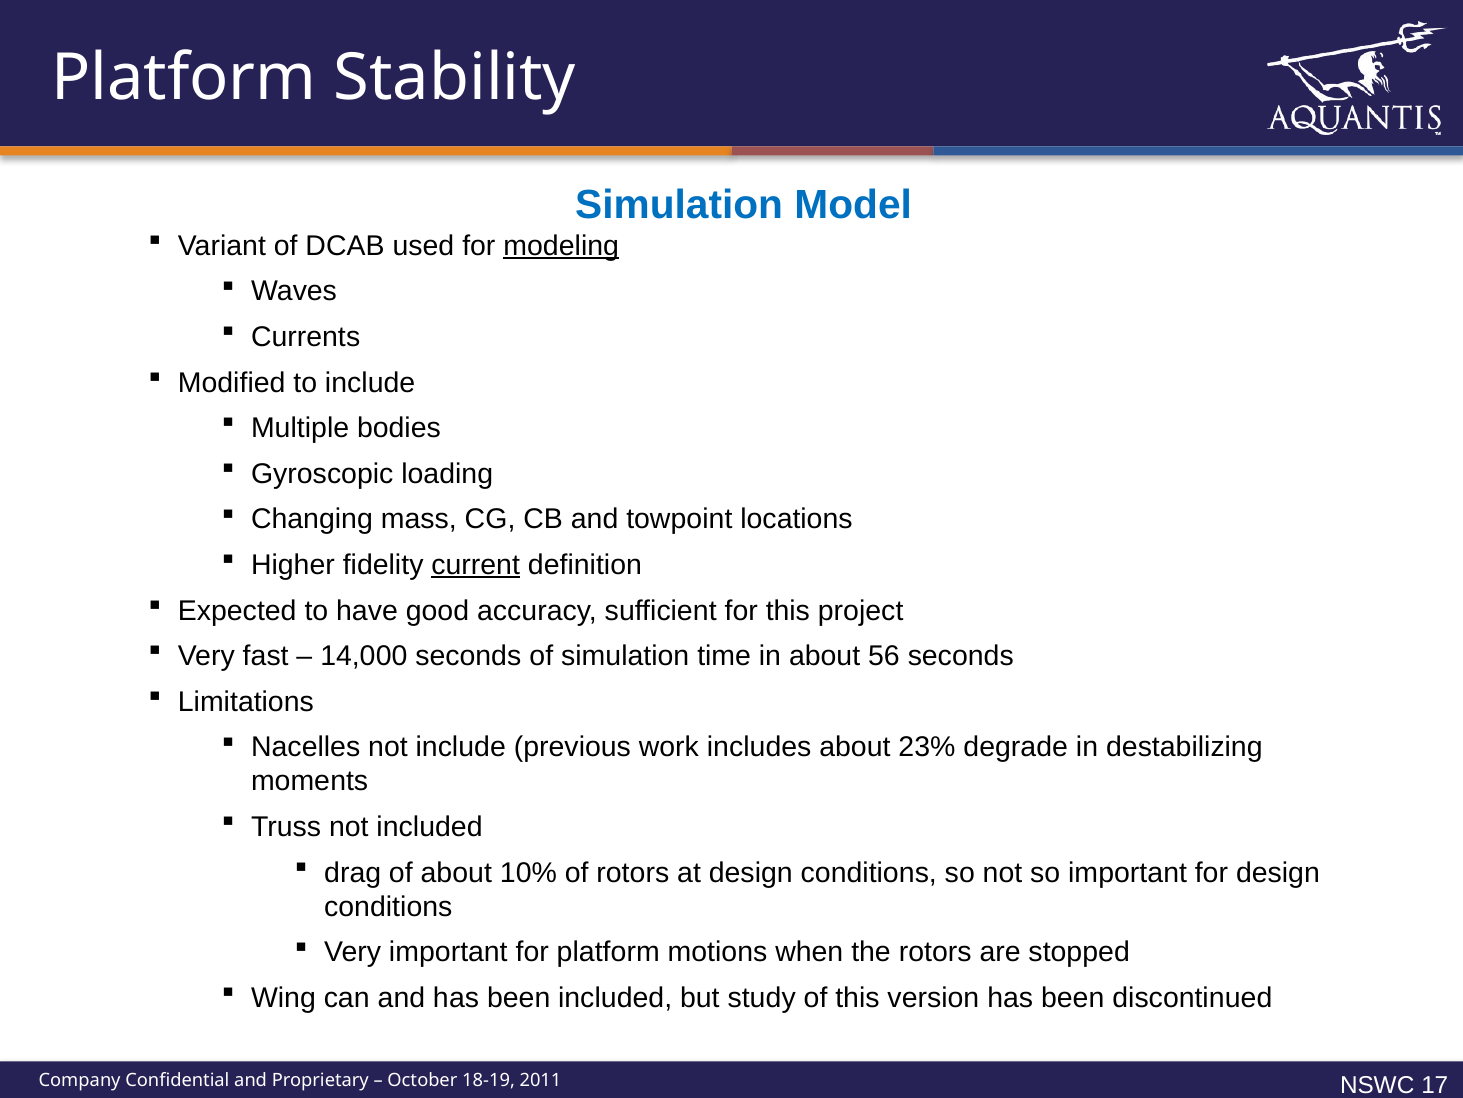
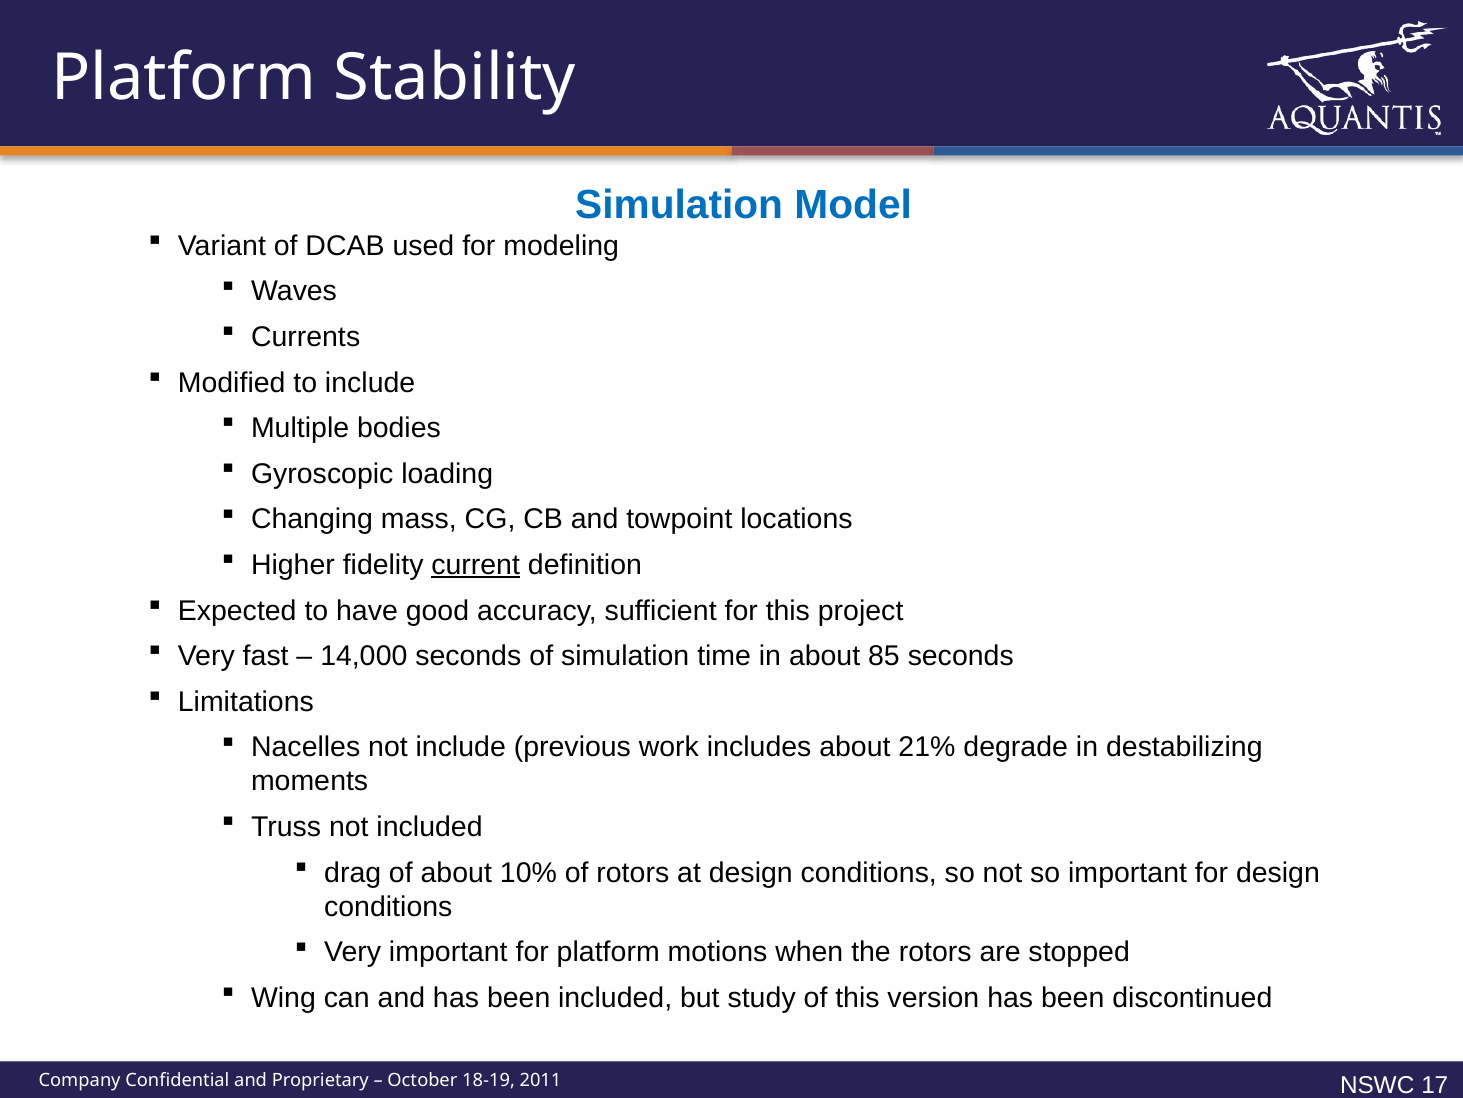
modeling underline: present -> none
56: 56 -> 85
23%: 23% -> 21%
